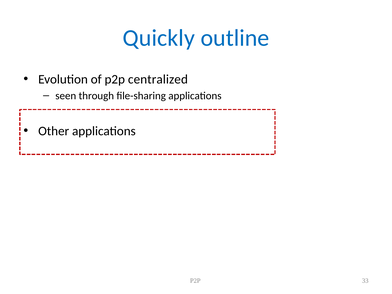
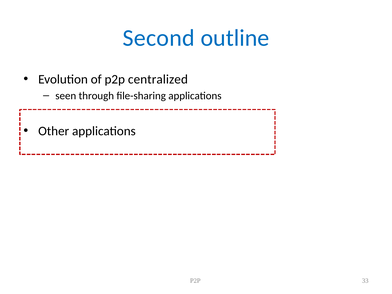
Quickly: Quickly -> Second
